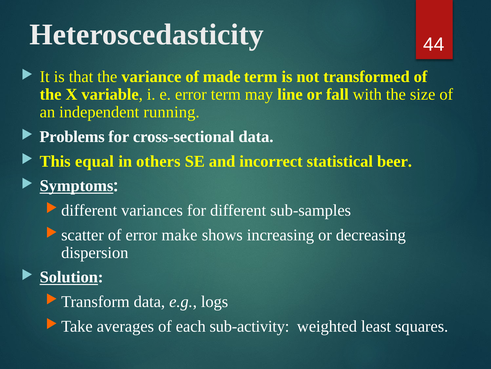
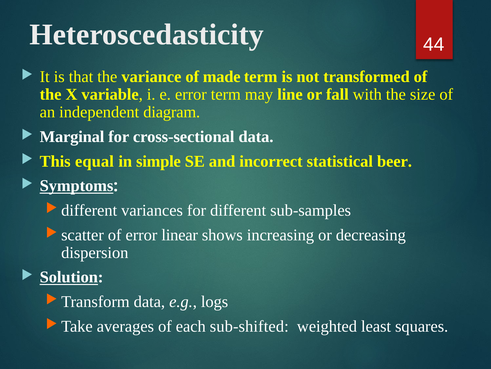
running: running -> diagram
Problems: Problems -> Marginal
others: others -> simple
make: make -> linear
sub-activity: sub-activity -> sub-shifted
